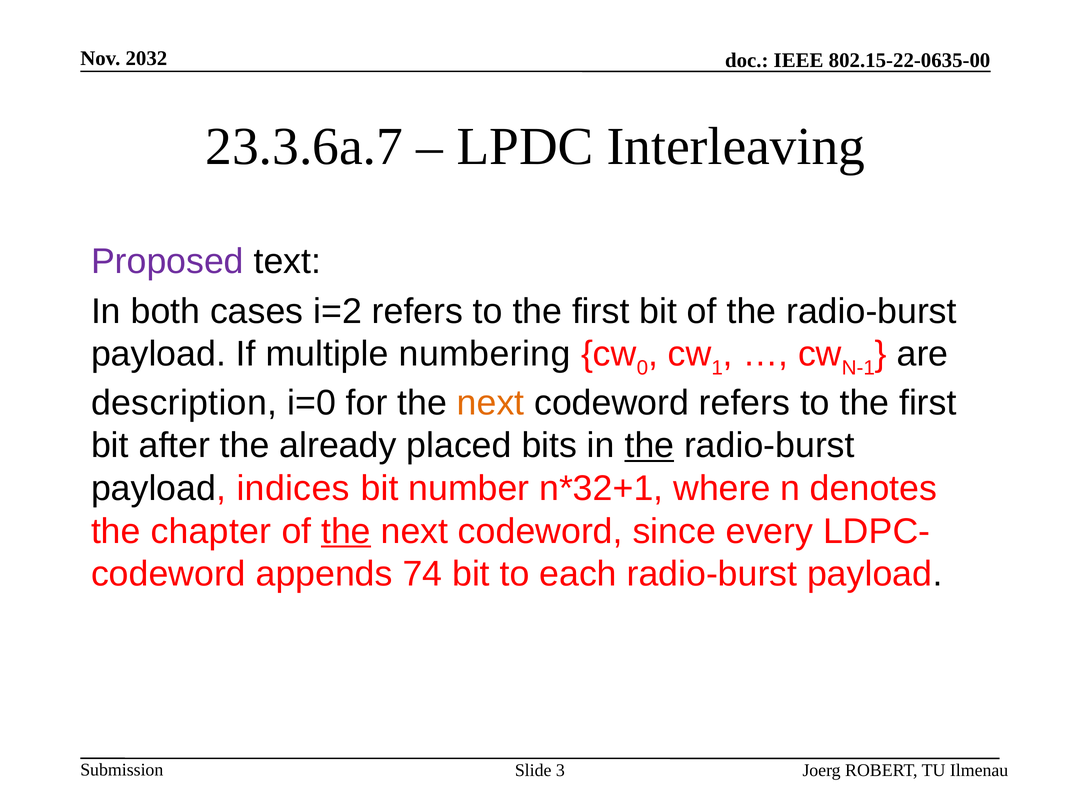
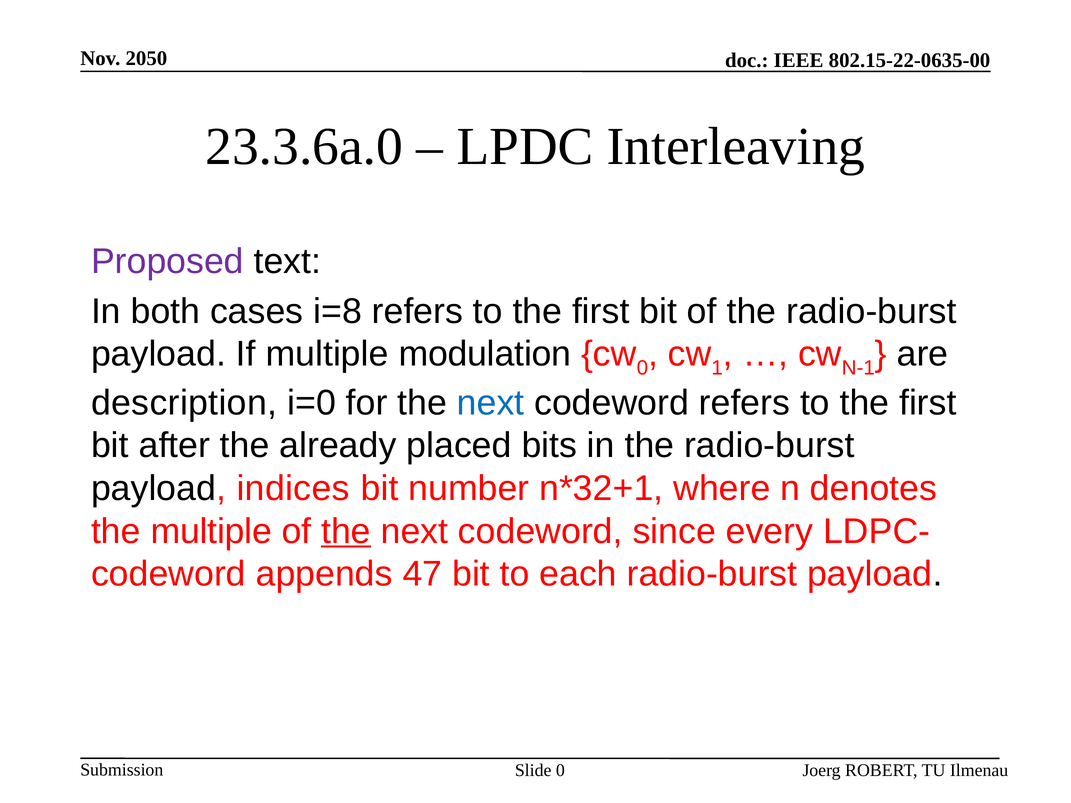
2032: 2032 -> 2050
23.3.6a.7: 23.3.6a.7 -> 23.3.6a.0
i=2: i=2 -> i=8
numbering: numbering -> modulation
next at (491, 403) colour: orange -> blue
the at (649, 446) underline: present -> none
the chapter: chapter -> multiple
74: 74 -> 47
Slide 3: 3 -> 0
